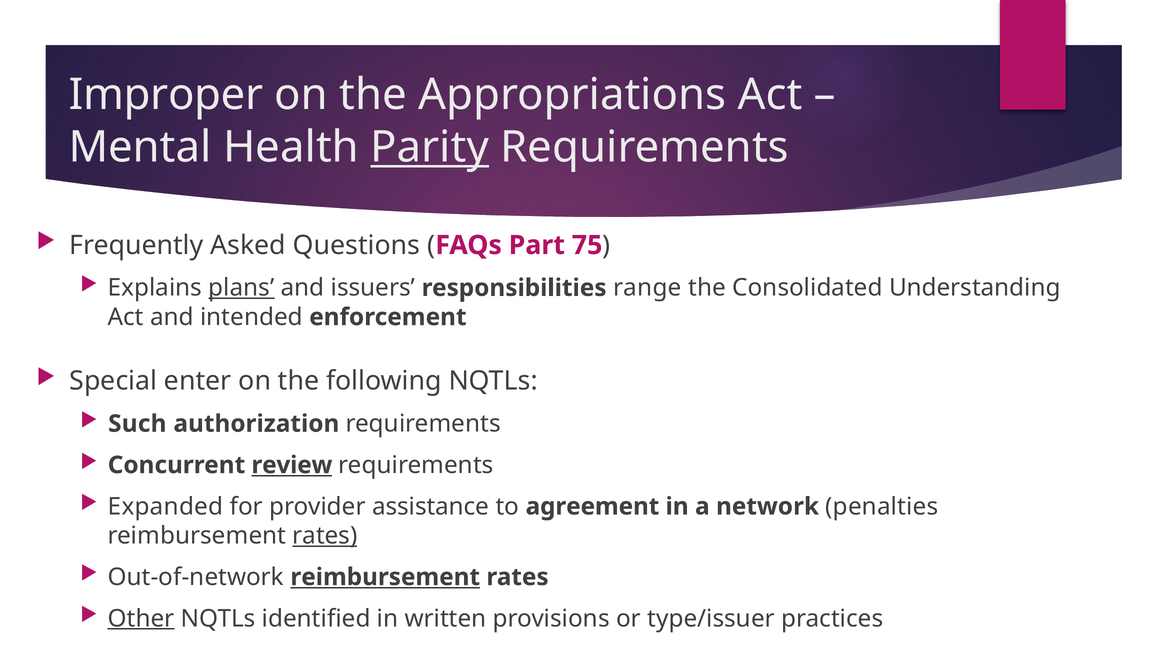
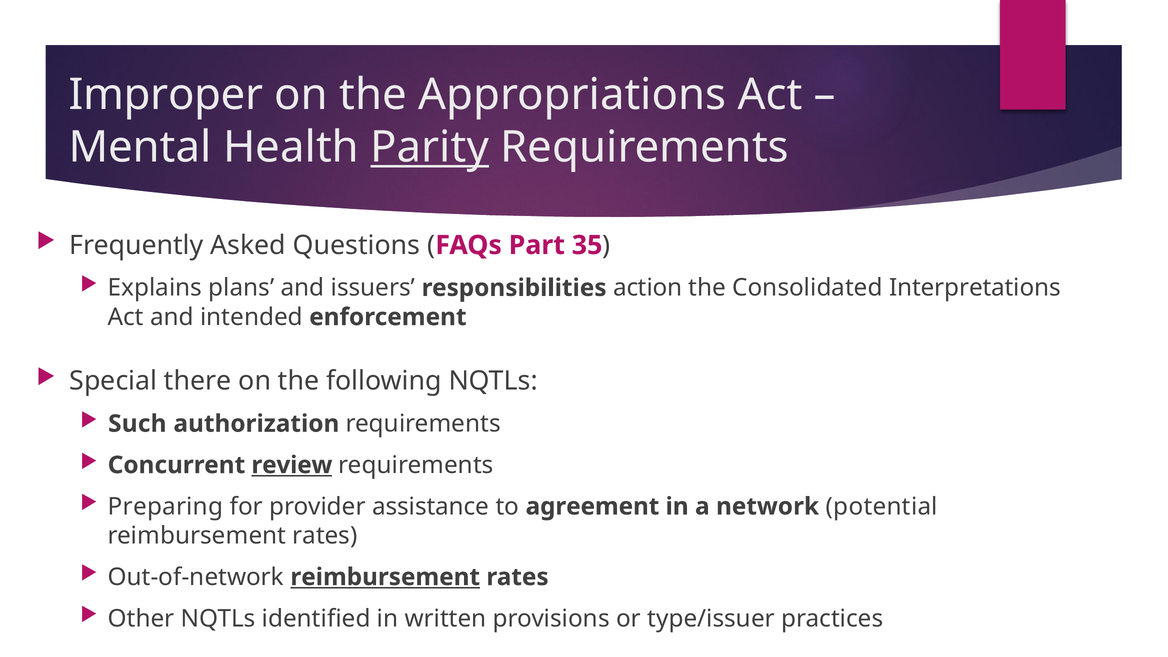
75: 75 -> 35
plans underline: present -> none
range: range -> action
Understanding: Understanding -> Interpretations
enter: enter -> there
Expanded: Expanded -> Preparing
penalties: penalties -> potential
rates at (325, 536) underline: present -> none
Other underline: present -> none
